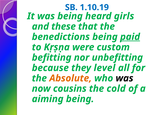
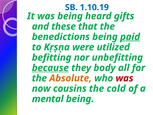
girls: girls -> gifts
custom: custom -> utilized
because underline: none -> present
level: level -> body
was at (124, 78) colour: black -> red
aiming: aiming -> mental
